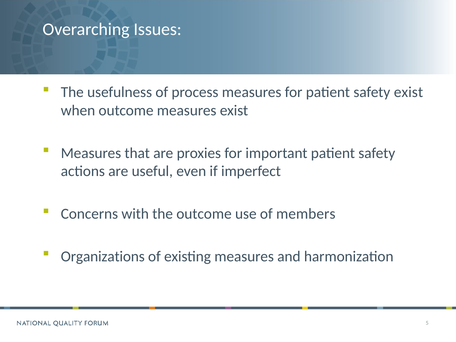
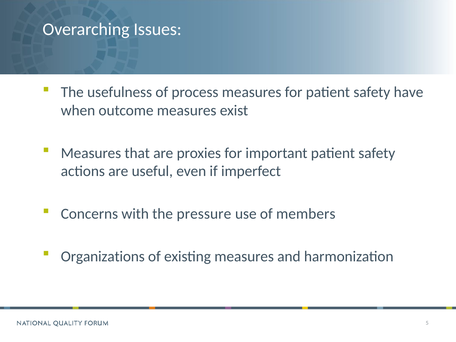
safety exist: exist -> have
the outcome: outcome -> pressure
